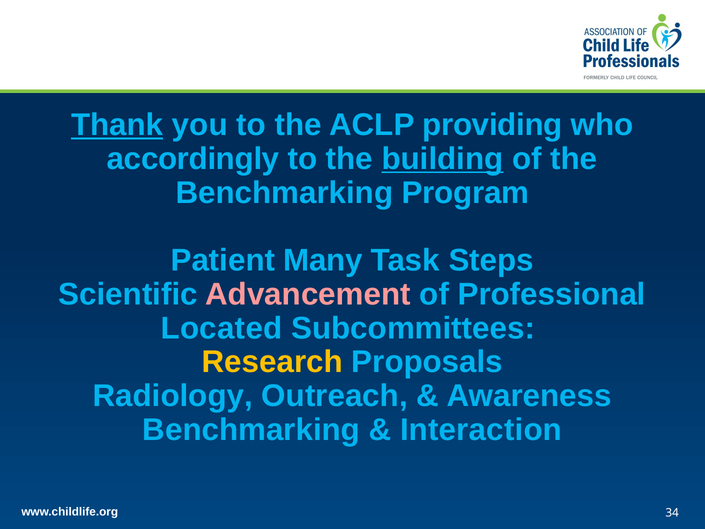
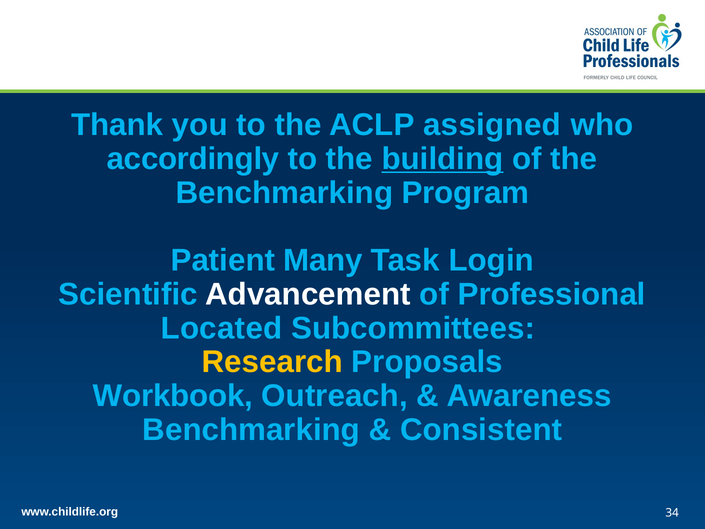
Thank underline: present -> none
providing: providing -> assigned
Steps: Steps -> Login
Advancement colour: pink -> white
Radiology: Radiology -> Workbook
Interaction: Interaction -> Consistent
